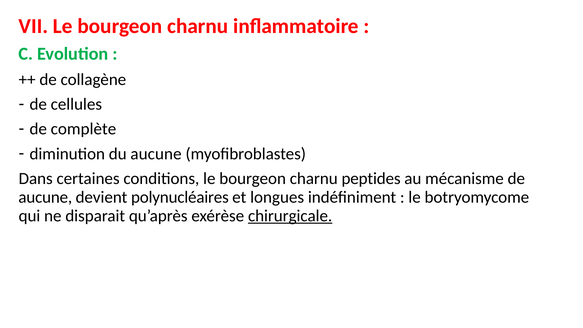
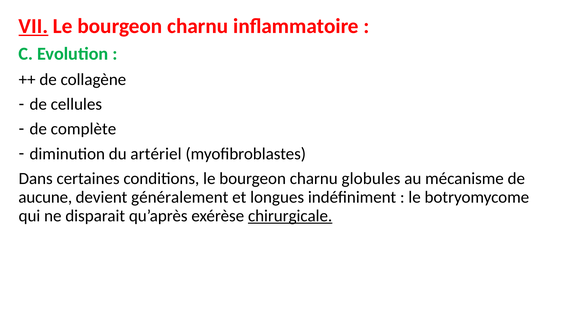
VII underline: none -> present
du aucune: aucune -> artériel
peptides: peptides -> globules
polynucléaires: polynucléaires -> généralement
